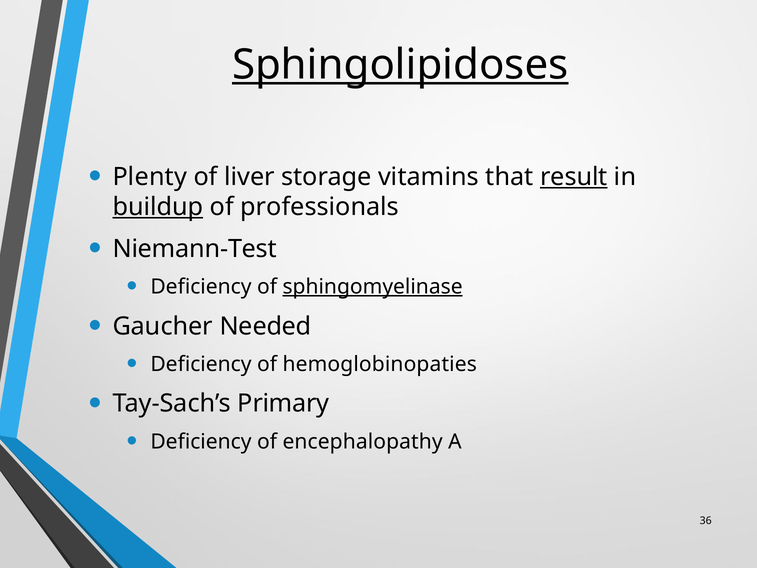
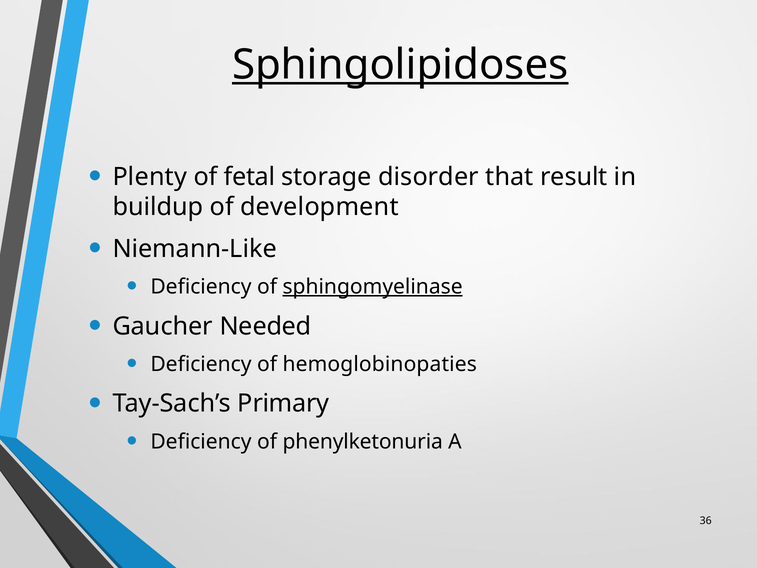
liver: liver -> fetal
vitamins: vitamins -> disorder
result underline: present -> none
buildup underline: present -> none
professionals: professionals -> development
Niemann-Test: Niemann-Test -> Niemann-Like
encephalopathy: encephalopathy -> phenylketonuria
